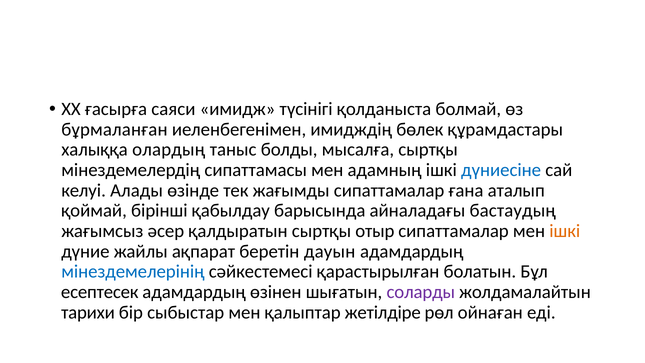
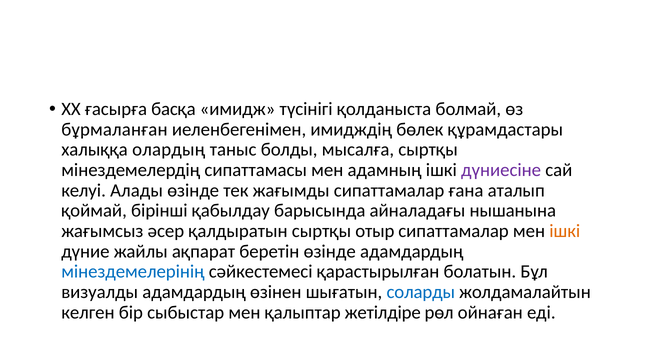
саяси: саяси -> басқа
дүниесіне colour: blue -> purple
бастаудың: бастаудың -> нышанына
беретін дауын: дауын -> өзінде
есептесек: есептесек -> визуалды
соларды colour: purple -> blue
тарихи: тарихи -> келген
